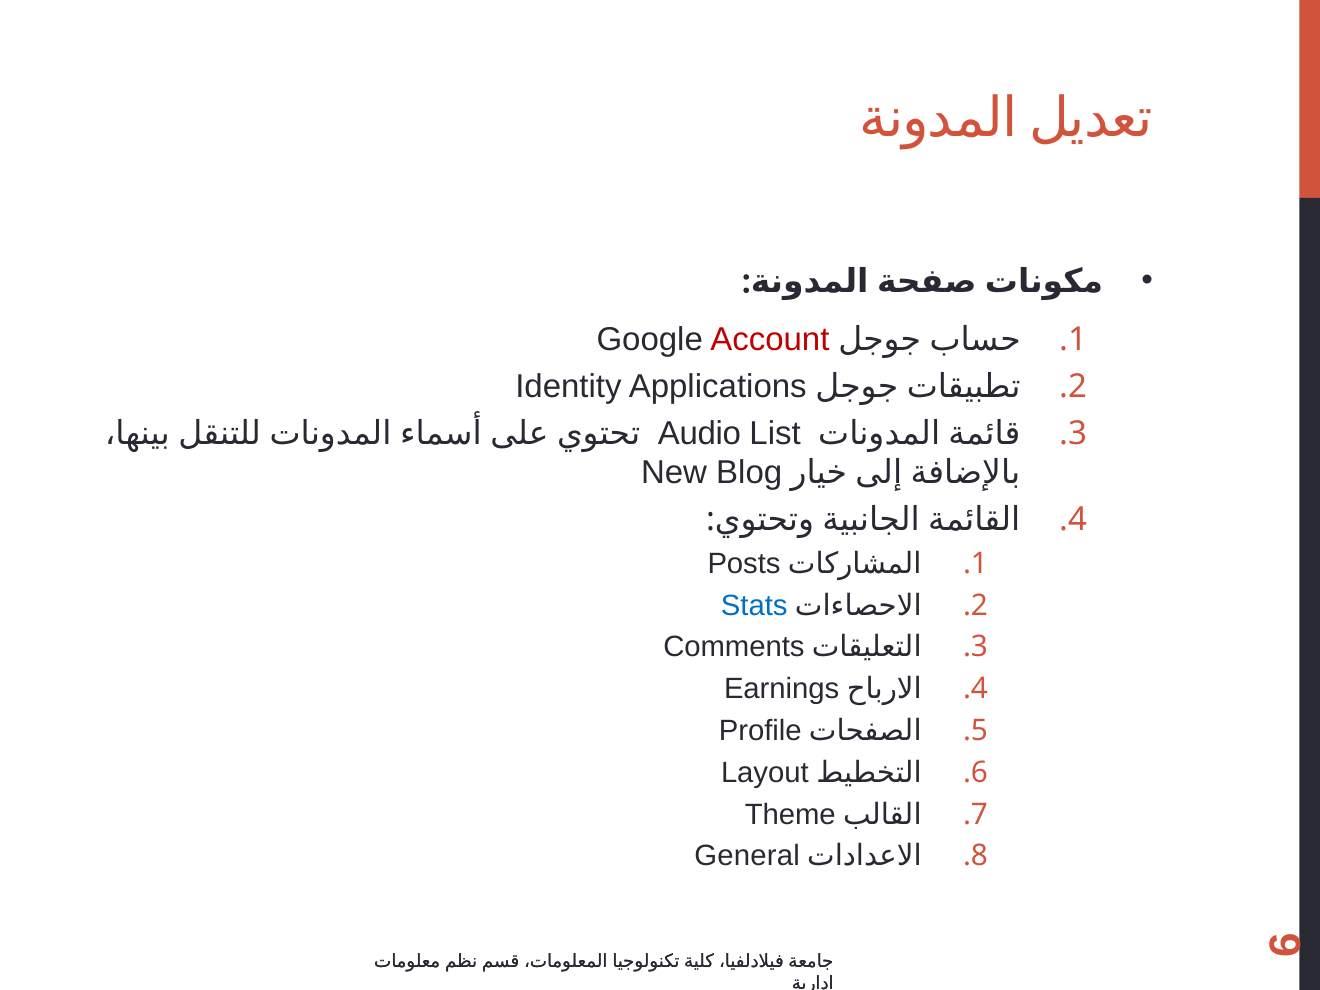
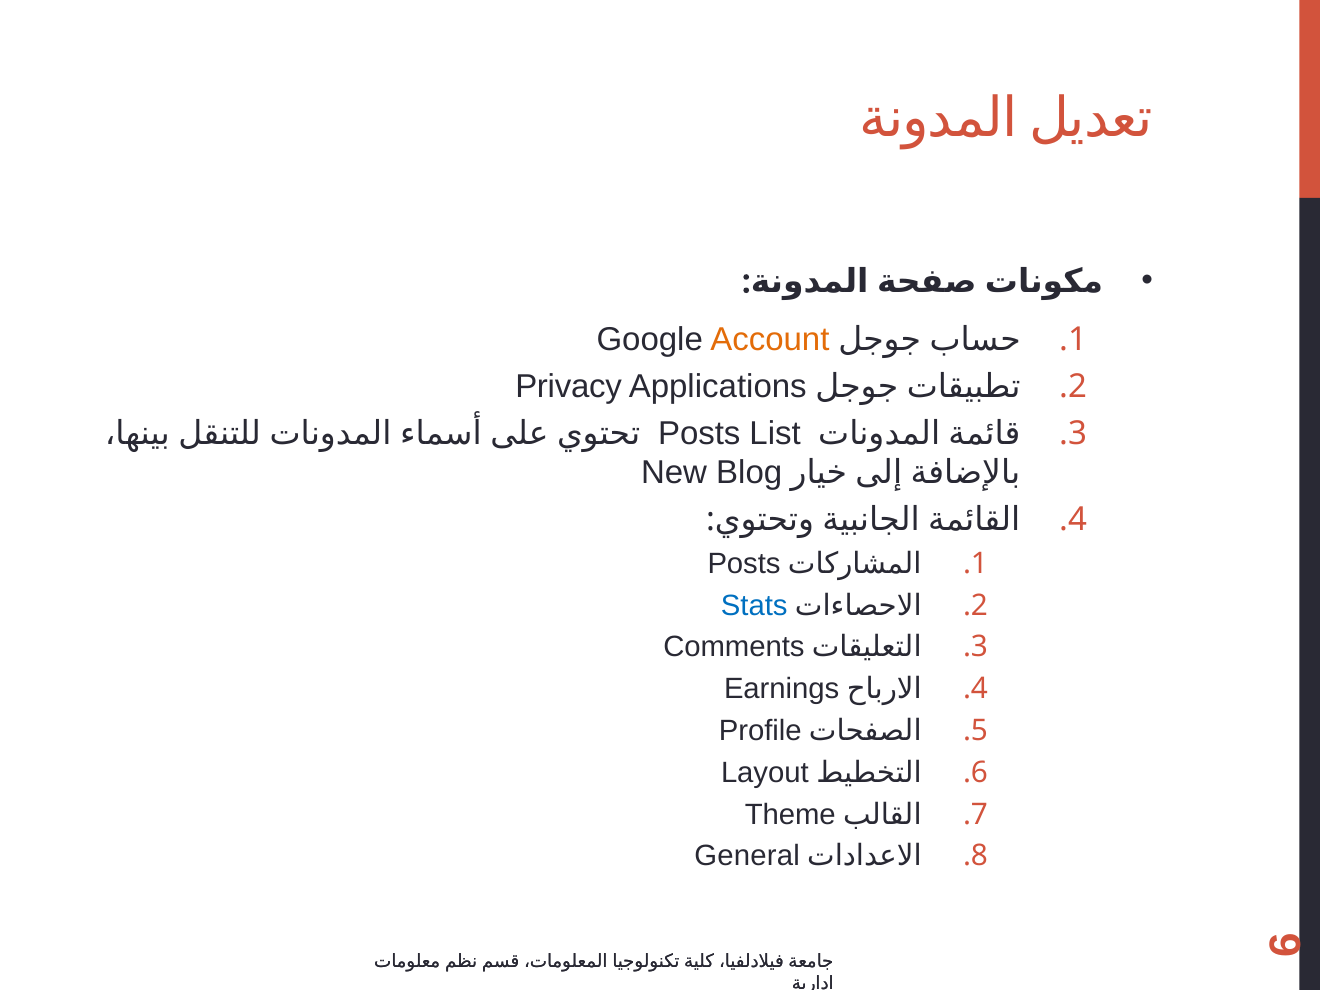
Account colour: red -> orange
Identity: Identity -> Privacy
Audio at (699, 433): Audio -> Posts
